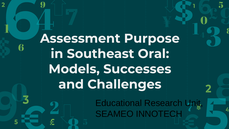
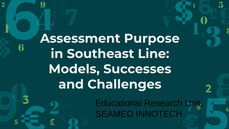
Oral: Oral -> Line
